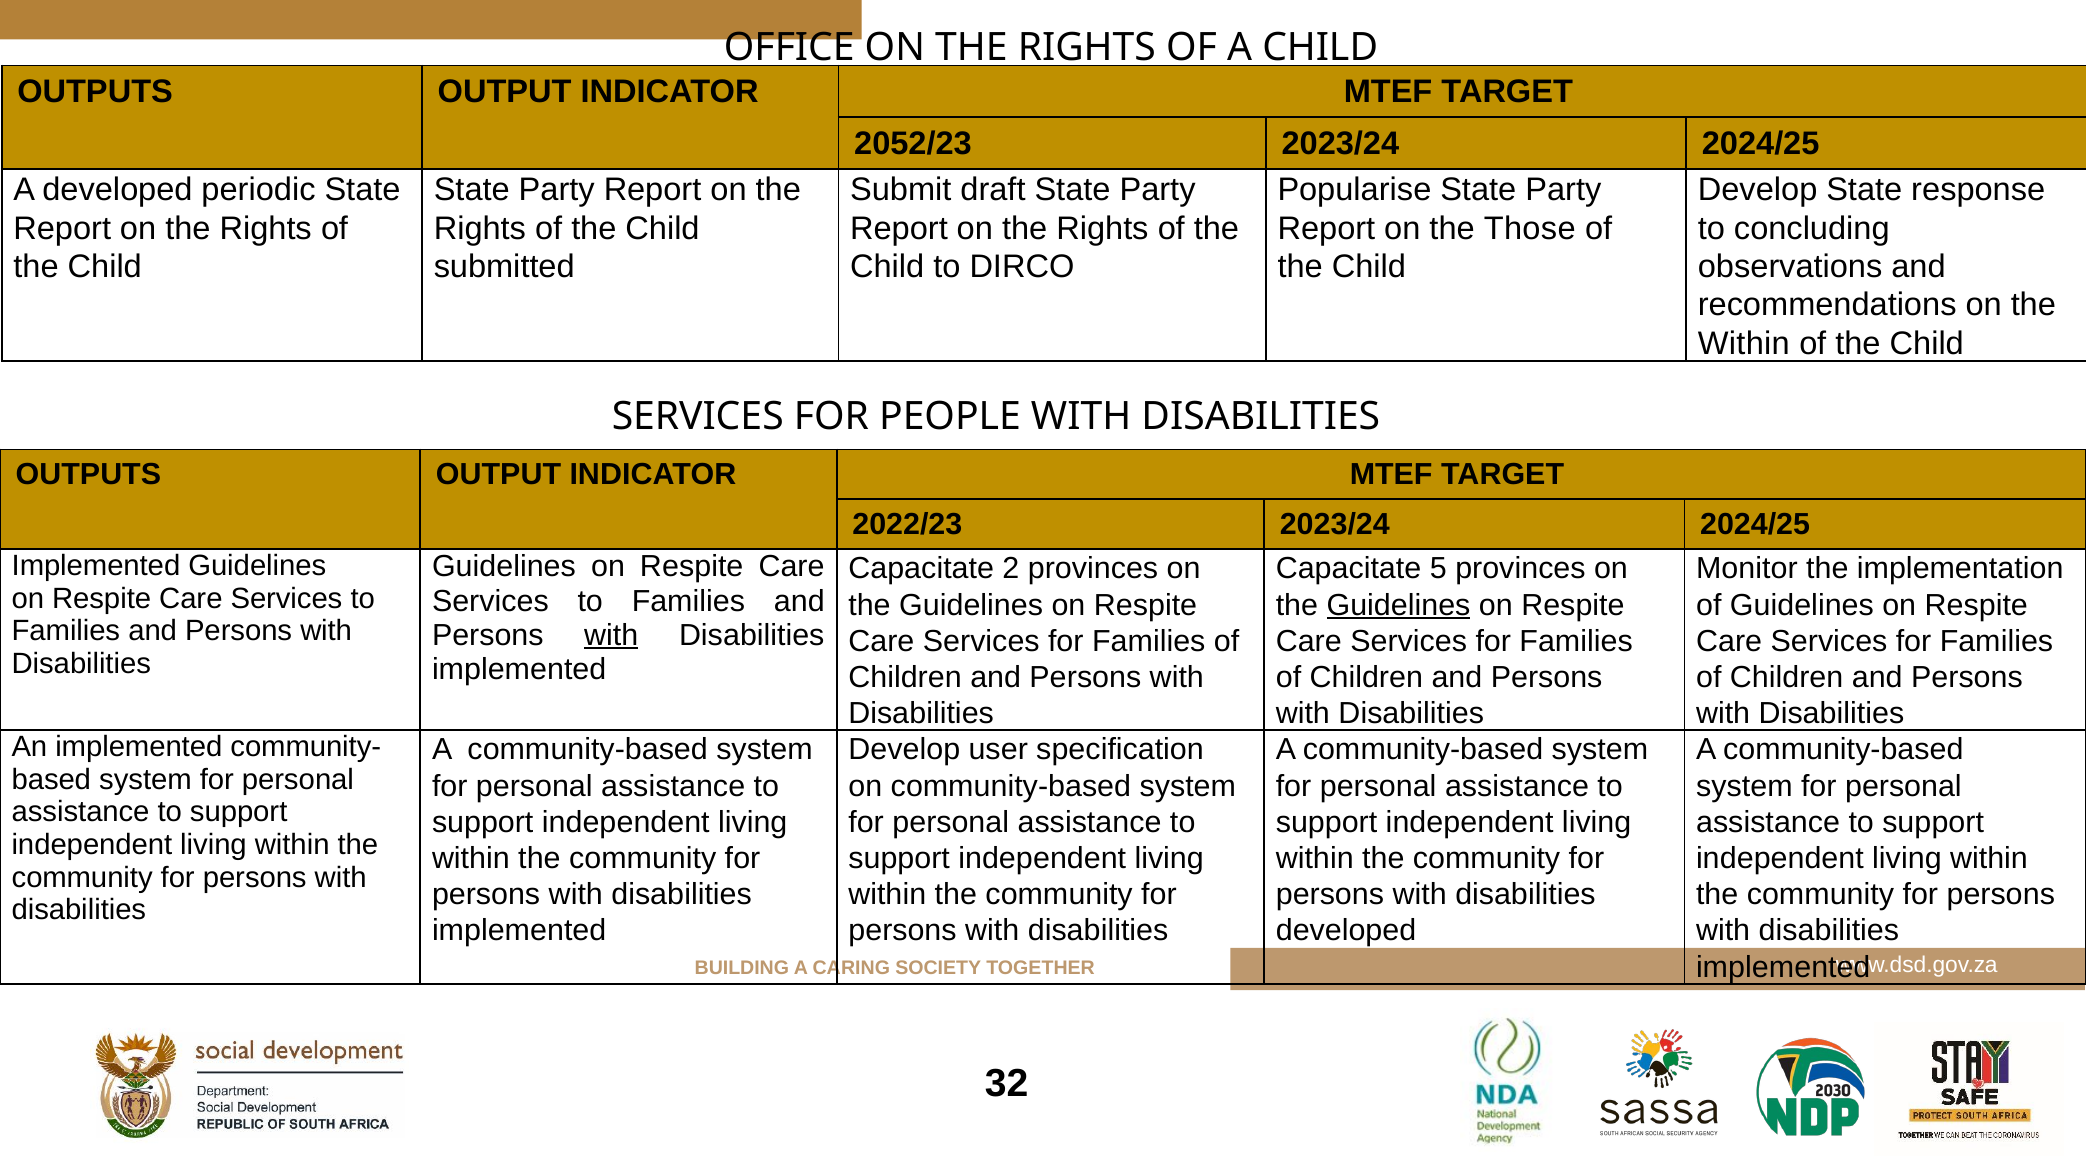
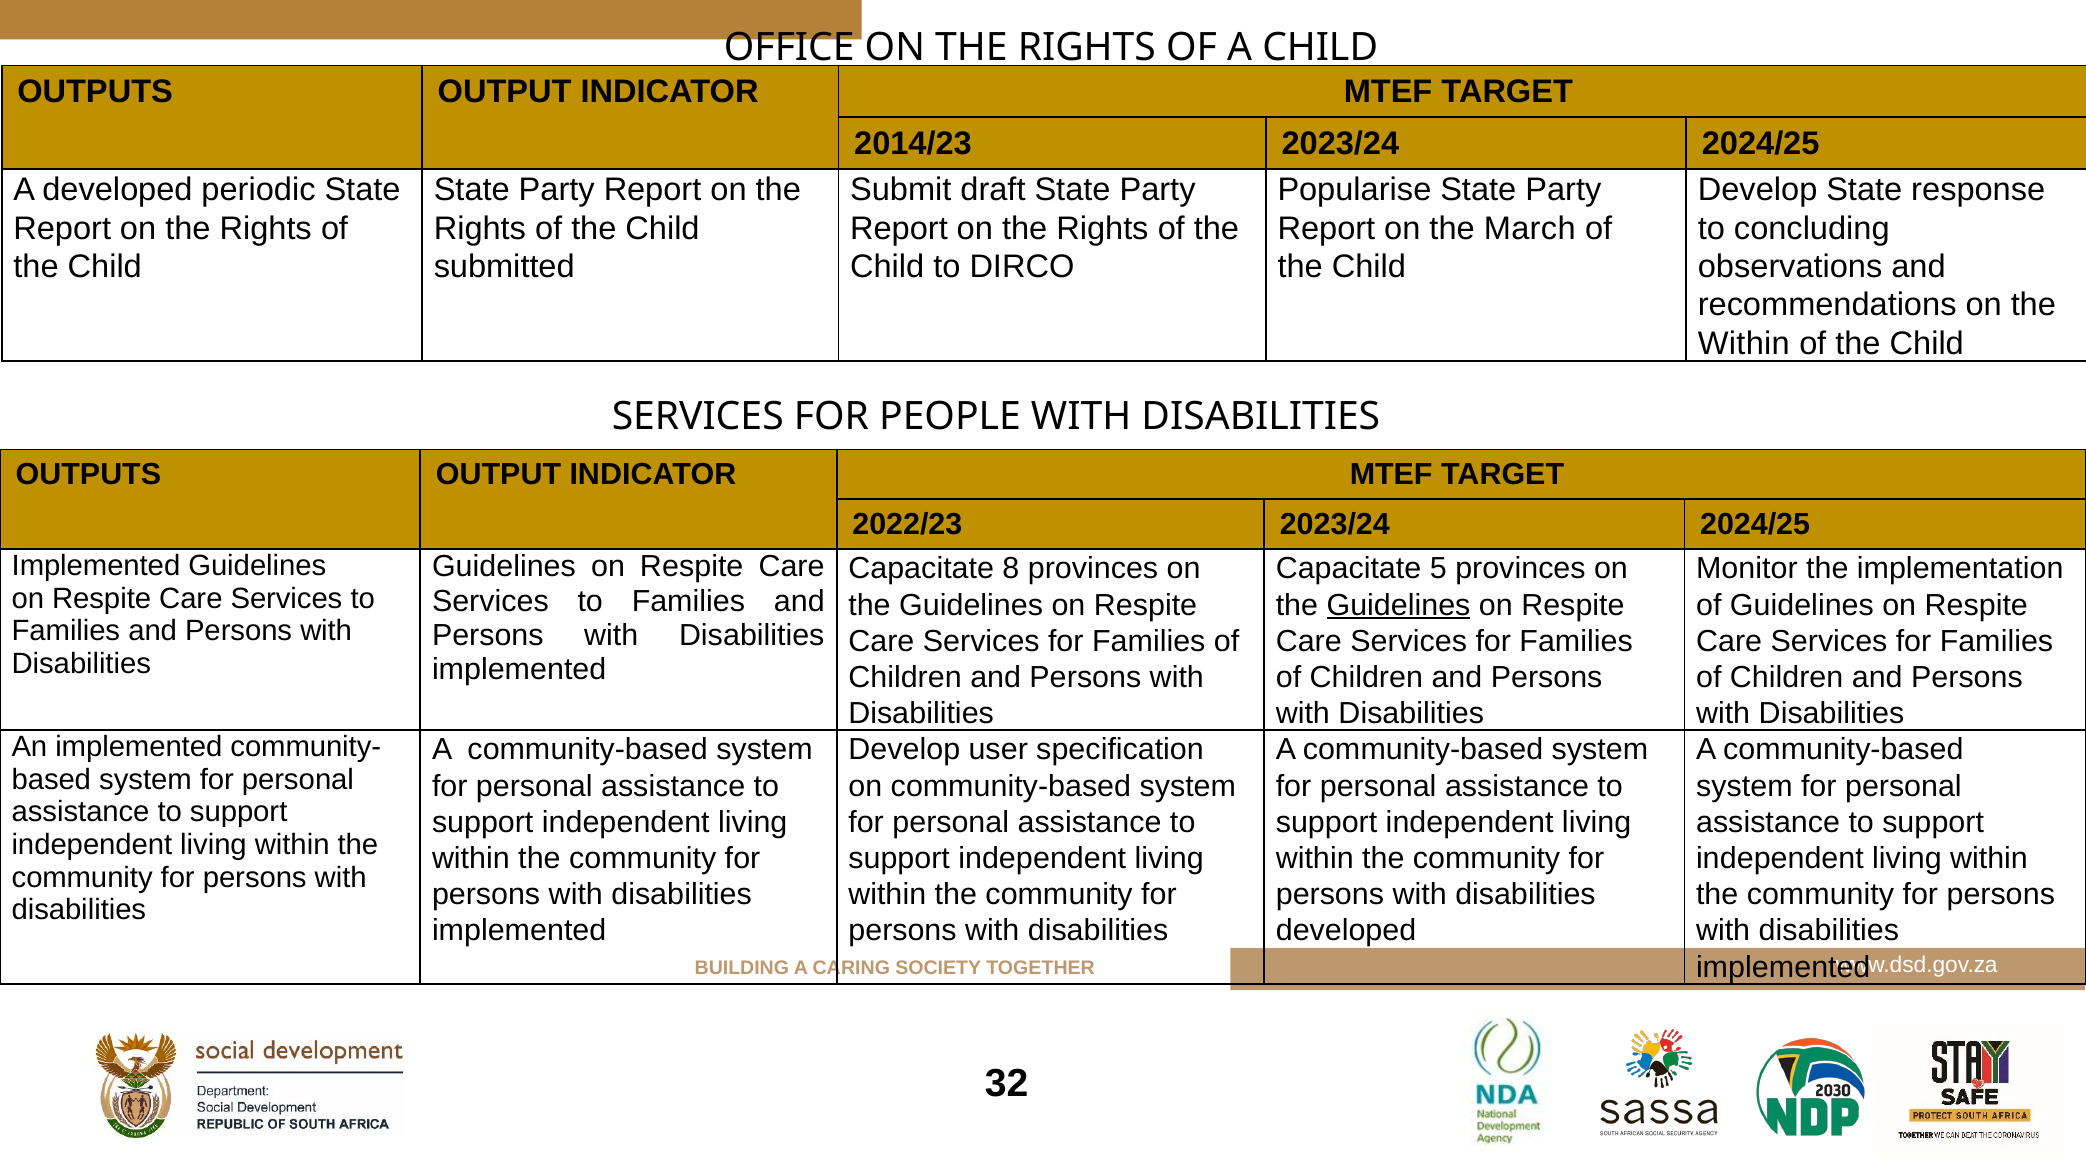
2052/23: 2052/23 -> 2014/23
Those: Those -> March
2: 2 -> 8
with at (611, 635) underline: present -> none
